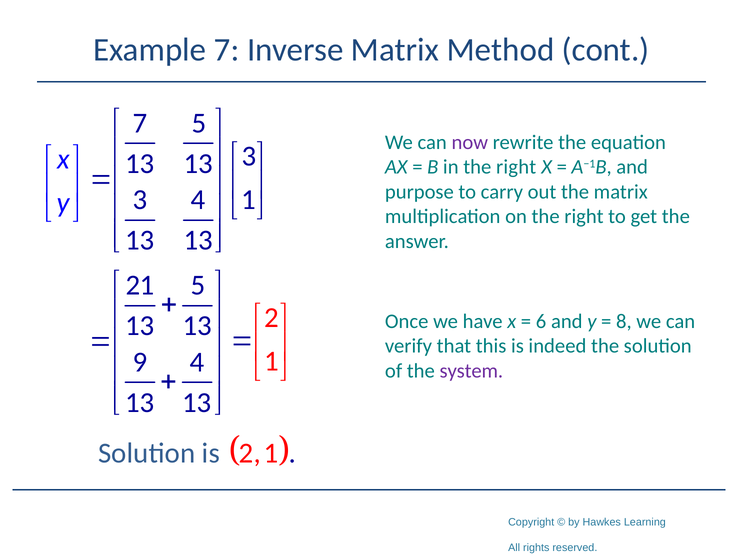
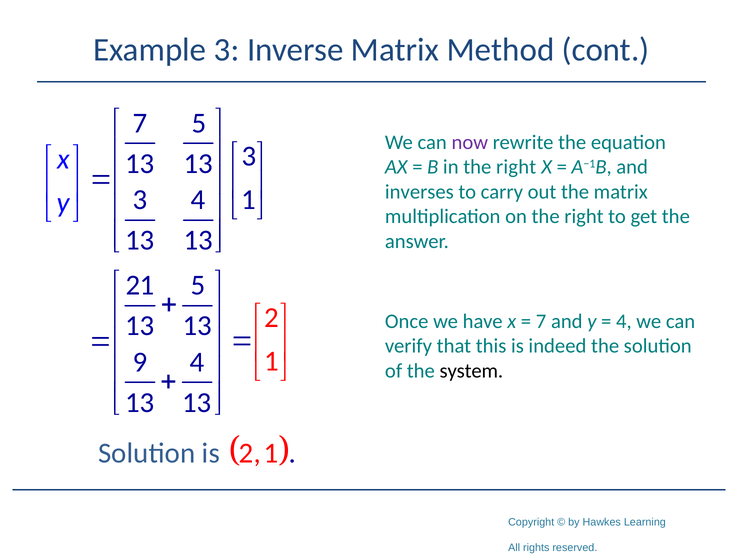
Example 7: 7 -> 3
purpose: purpose -> inverses
6 at (541, 321): 6 -> 7
8 at (624, 321): 8 -> 4
system colour: purple -> black
